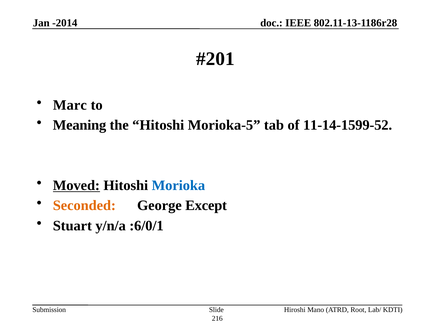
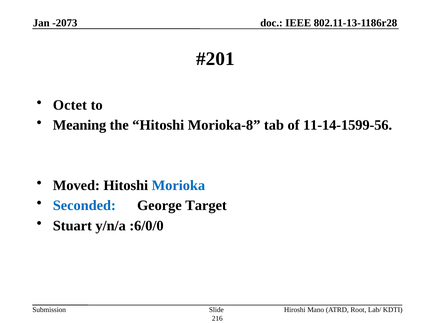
-2014: -2014 -> -2073
Marc: Marc -> Octet
Morioka-5: Morioka-5 -> Morioka-8
11-14-1599-52: 11-14-1599-52 -> 11-14-1599-56
Moved underline: present -> none
Seconded colour: orange -> blue
Except: Except -> Target
:6/0/1: :6/0/1 -> :6/0/0
